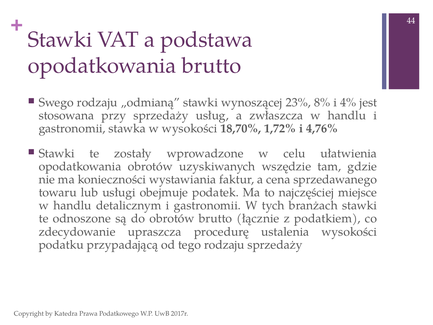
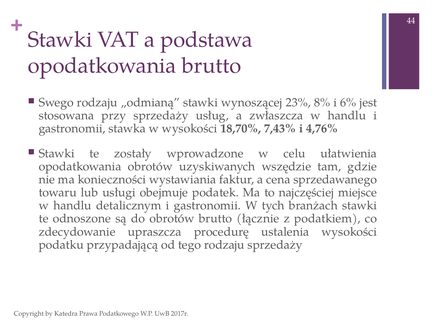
4%: 4% -> 6%
1,72%: 1,72% -> 7,43%
